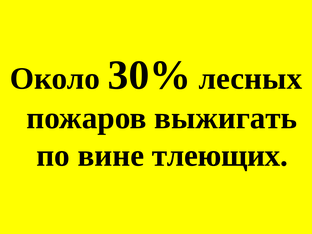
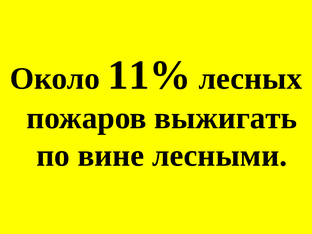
30%: 30% -> 11%
тлеющих: тлеющих -> лесными
